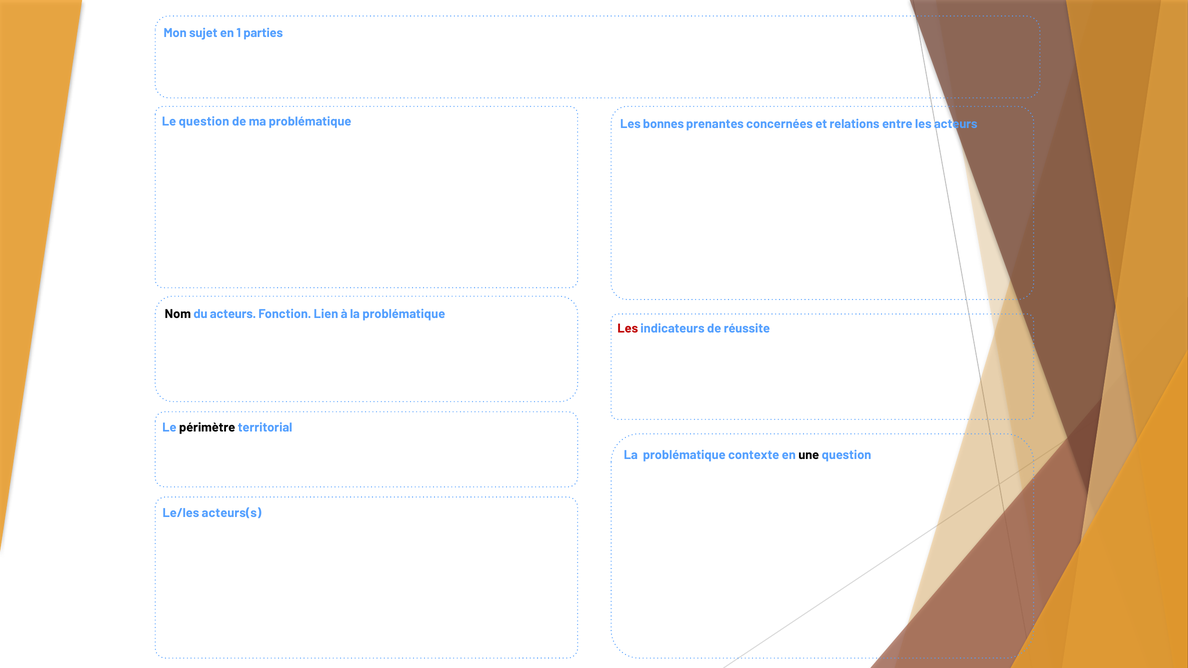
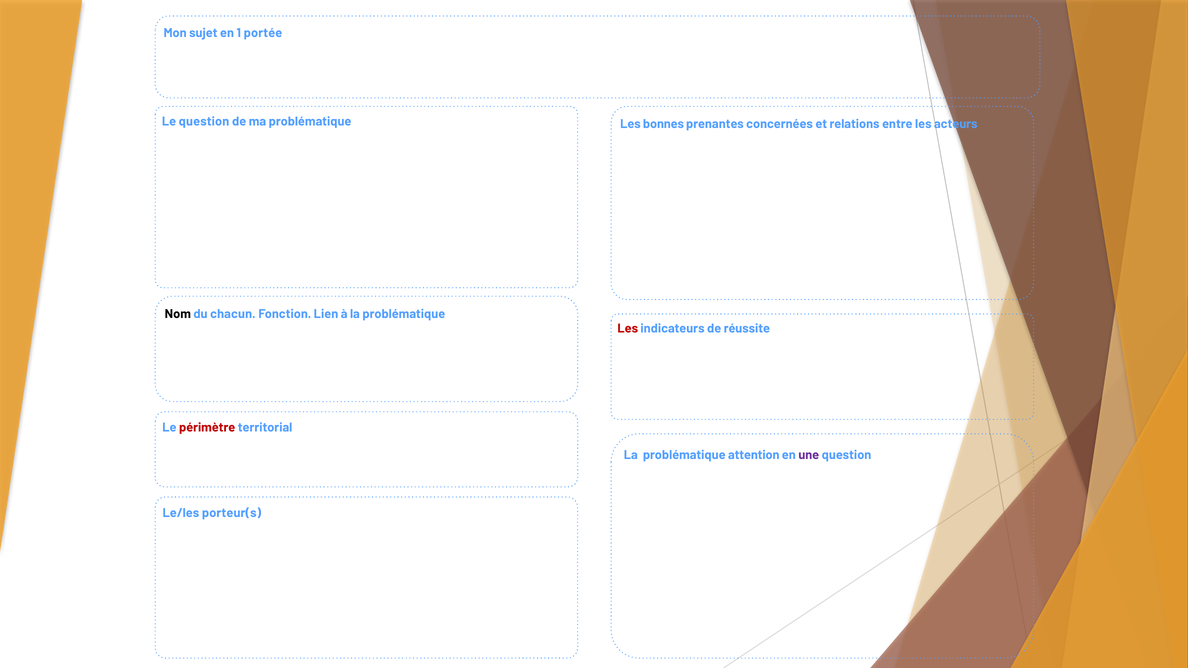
parties: parties -> portée
du acteurs: acteurs -> chacun
périmètre colour: black -> red
contexte: contexte -> attention
une colour: black -> purple
acteurs(s: acteurs(s -> porteur(s
